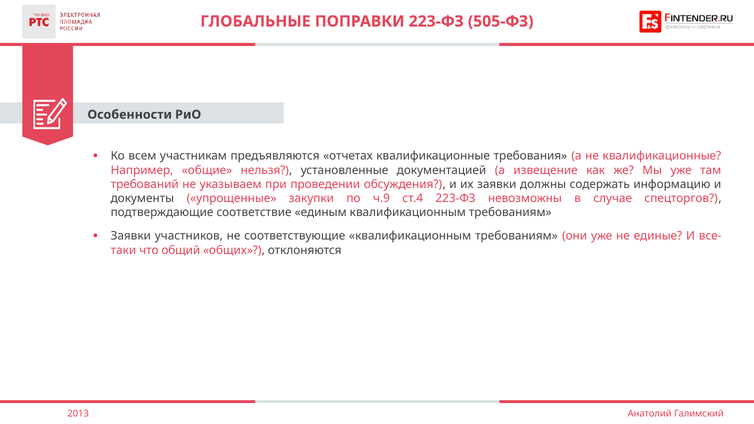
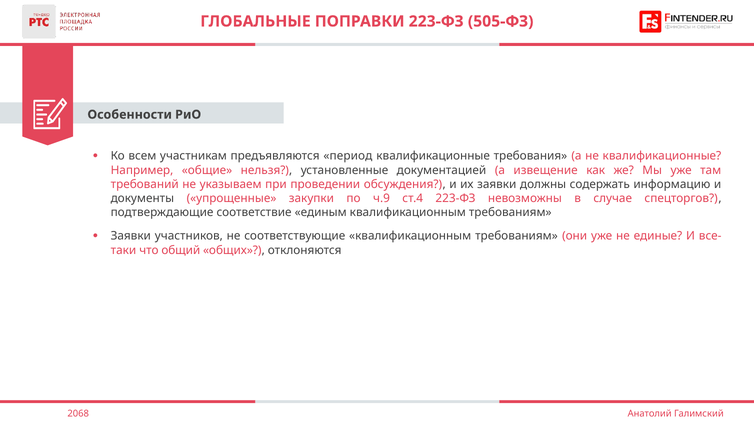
отчетах: отчетах -> период
2013: 2013 -> 2068
